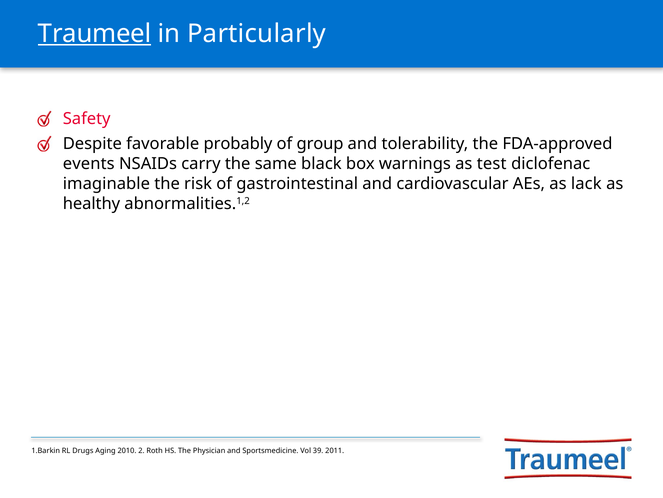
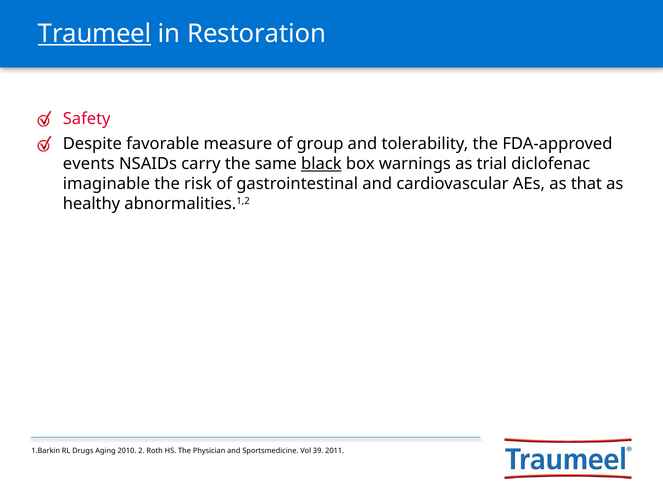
Particularly: Particularly -> Restoration
probably: probably -> measure
black underline: none -> present
test: test -> trial
lack: lack -> that
